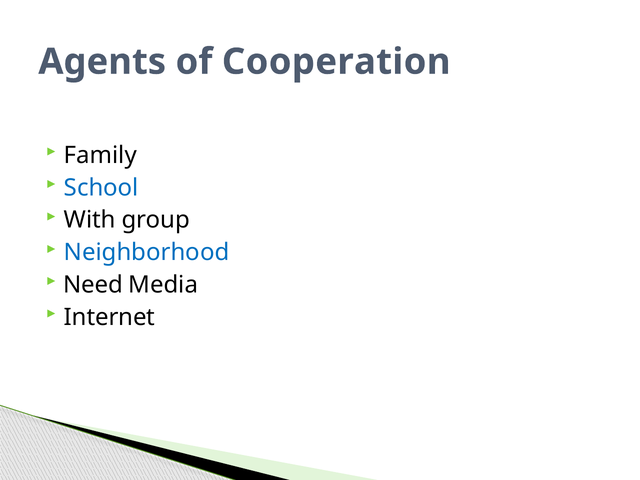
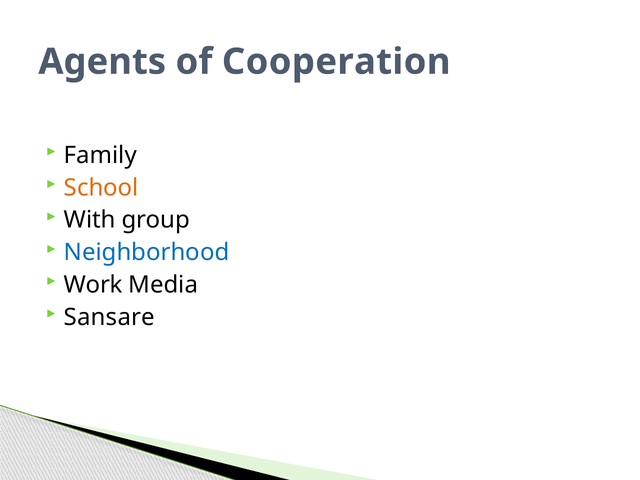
School colour: blue -> orange
Need: Need -> Work
Internet: Internet -> Sansare
